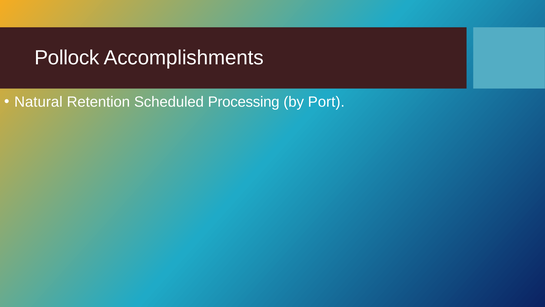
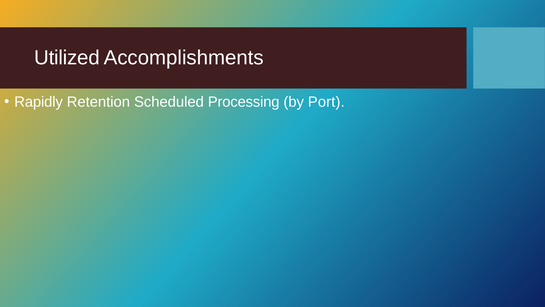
Pollock: Pollock -> Utilized
Natural: Natural -> Rapidly
